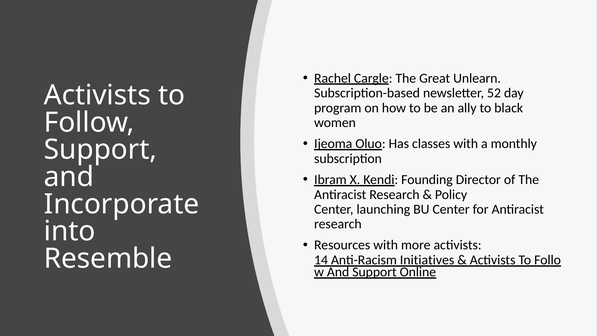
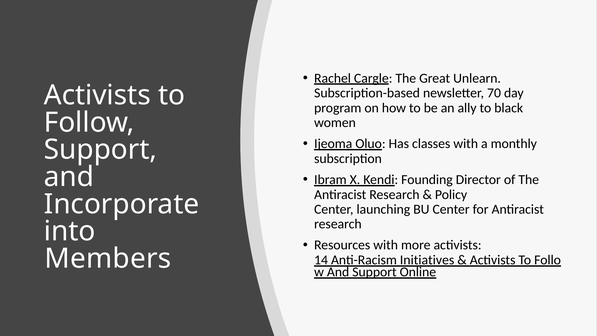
52: 52 -> 70
Resemble: Resemble -> Members
